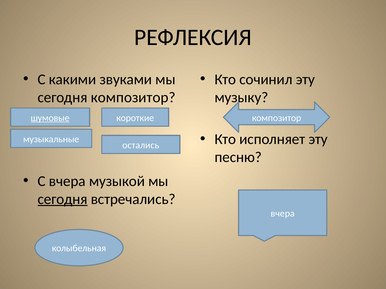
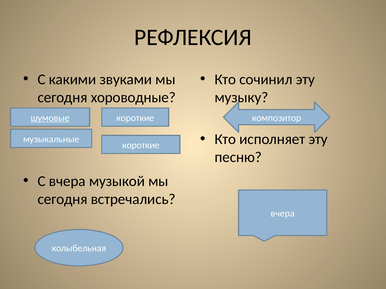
сегодня композитор: композитор -> хороводные
остались at (141, 145): остались -> короткие
сегодня at (63, 199) underline: present -> none
